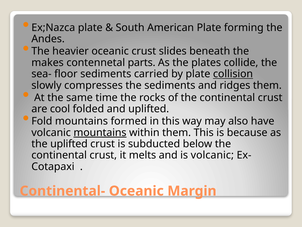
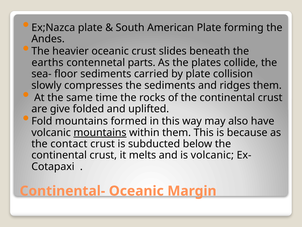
makes: makes -> earths
collision underline: present -> none
cool: cool -> give
the uplifted: uplifted -> contact
